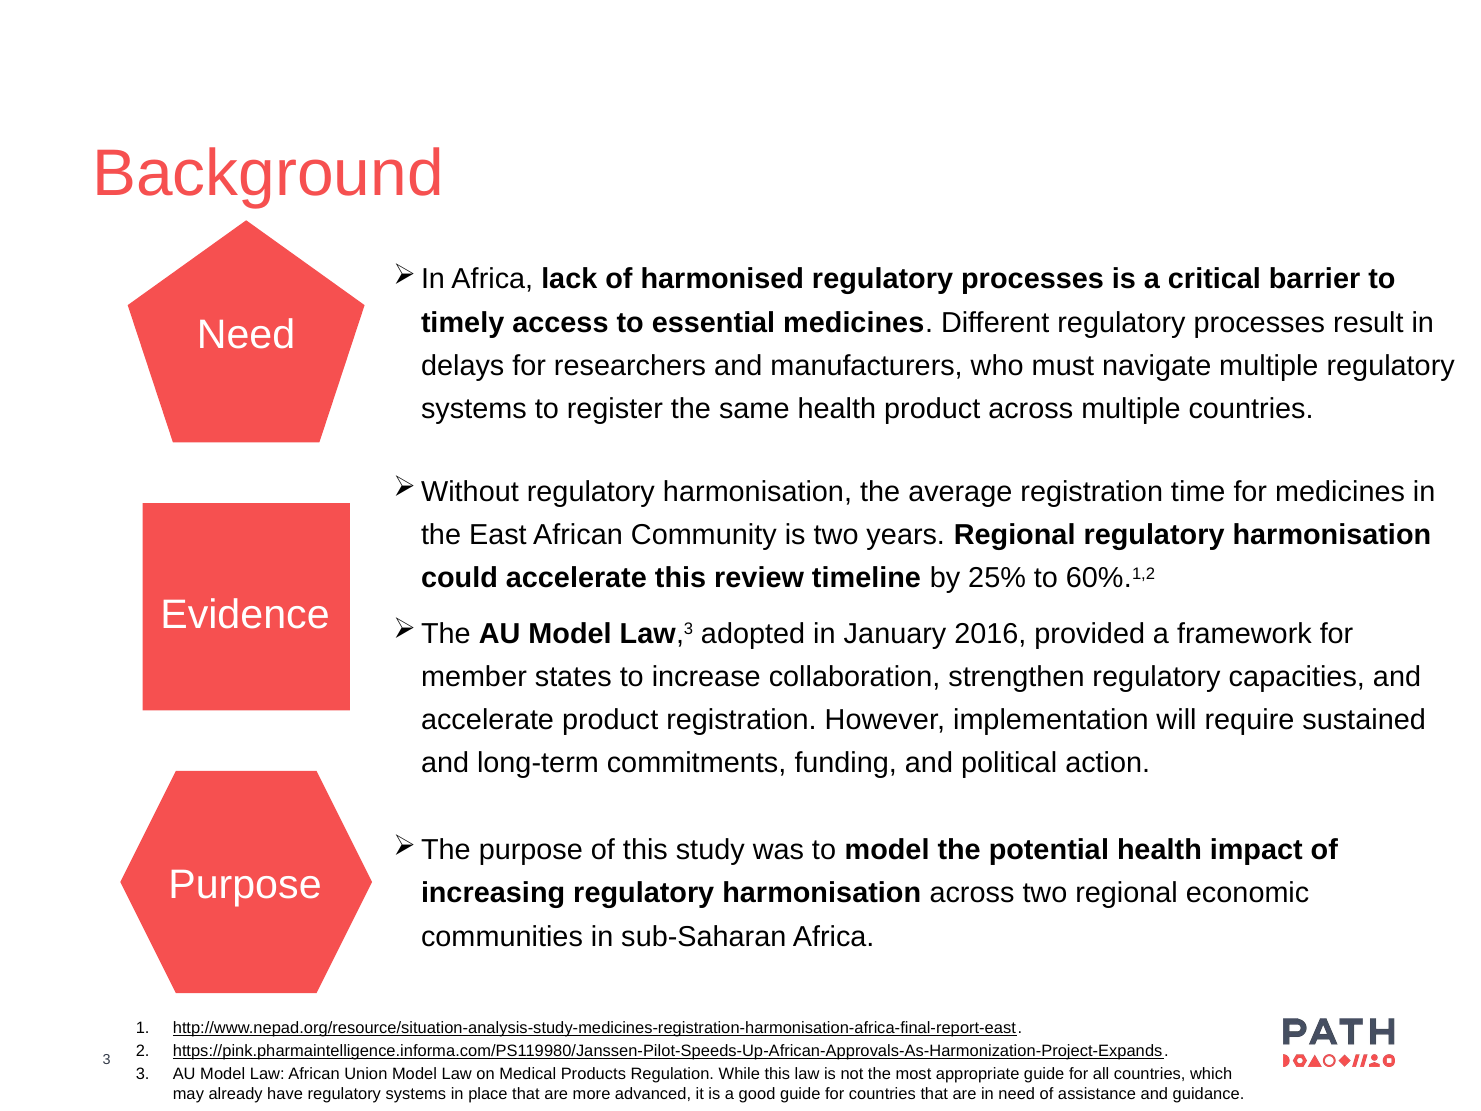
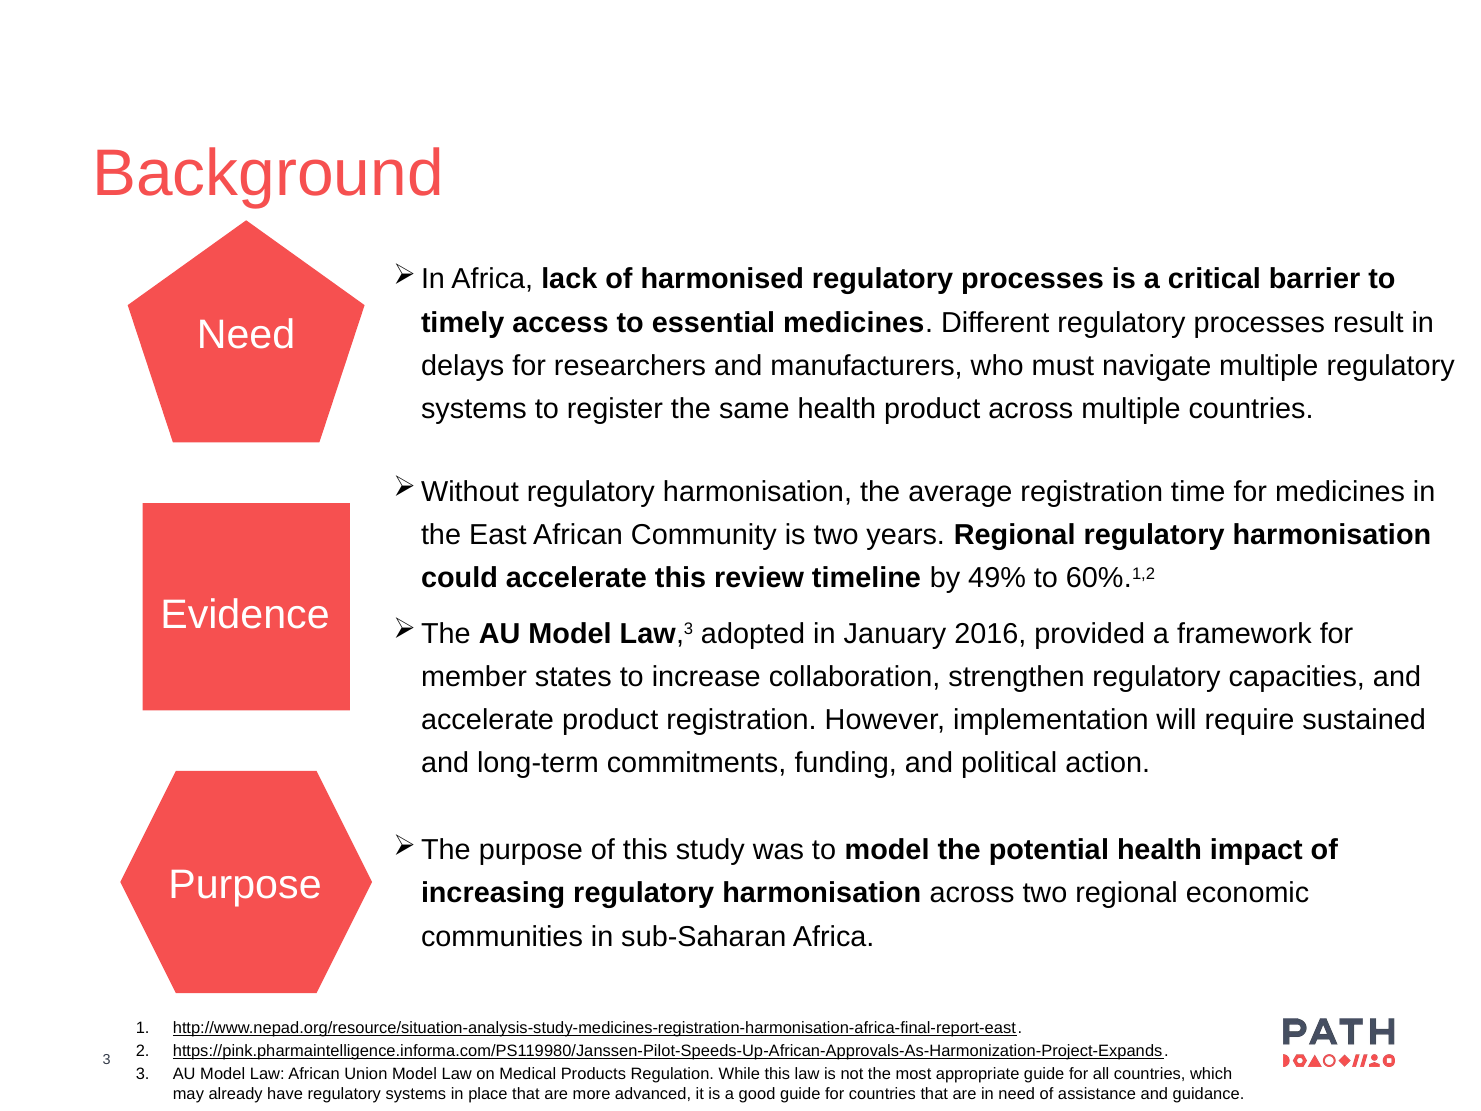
25%: 25% -> 49%
